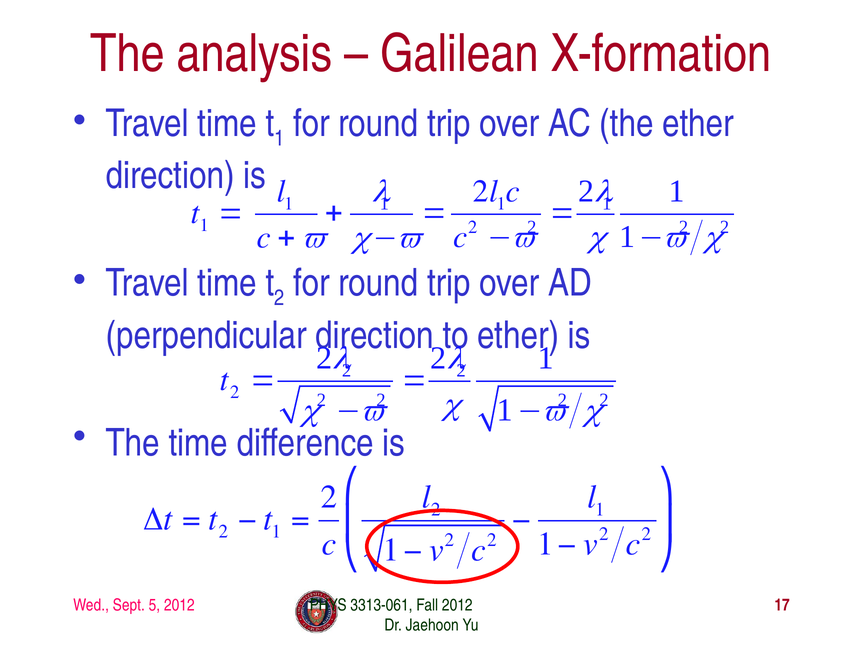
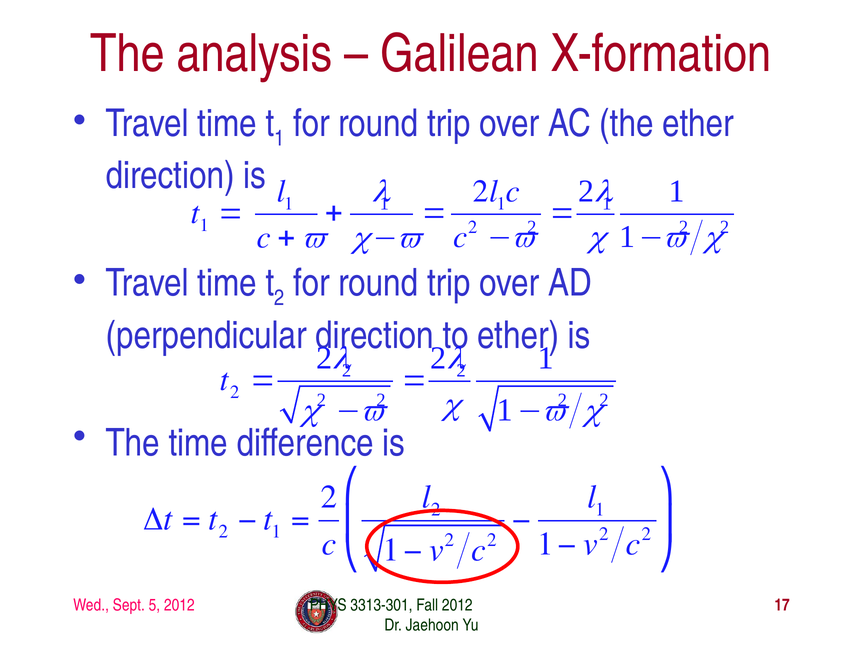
3313-061: 3313-061 -> 3313-301
